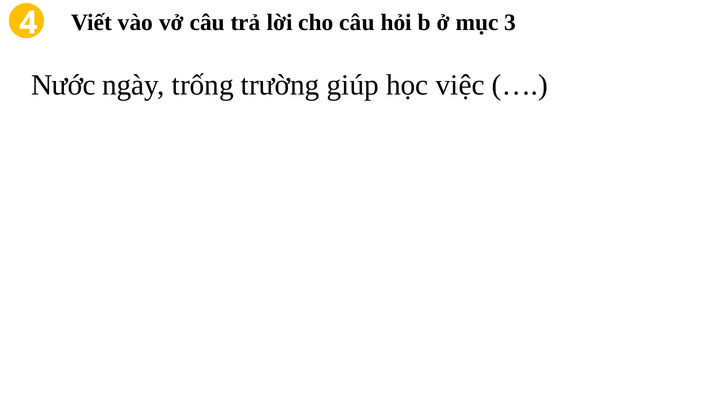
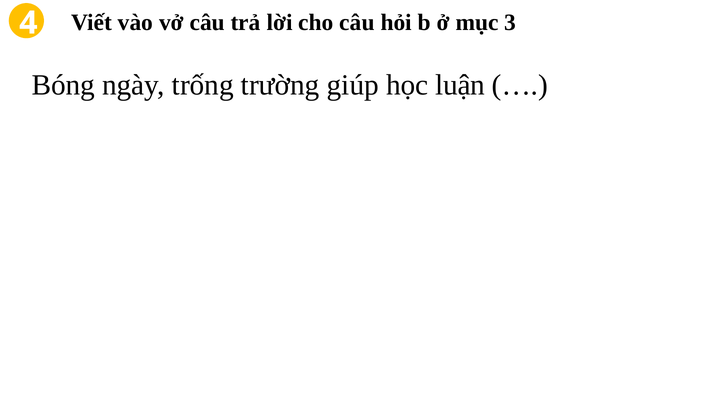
Nước: Nước -> Bóng
việc: việc -> luận
